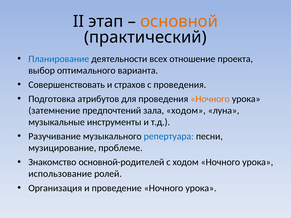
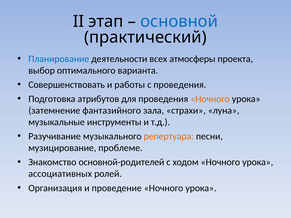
основной colour: orange -> blue
отношение: отношение -> атмосферы
страхов: страхов -> работы
предпочтений: предпочтений -> фантазийного
зала ходом: ходом -> страхи
репертуара colour: blue -> orange
использование: использование -> ассоциативных
